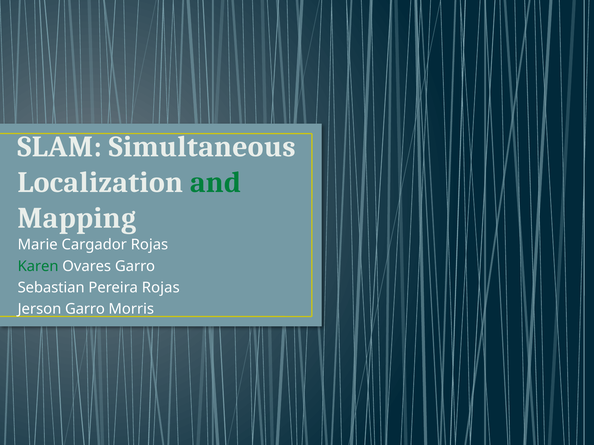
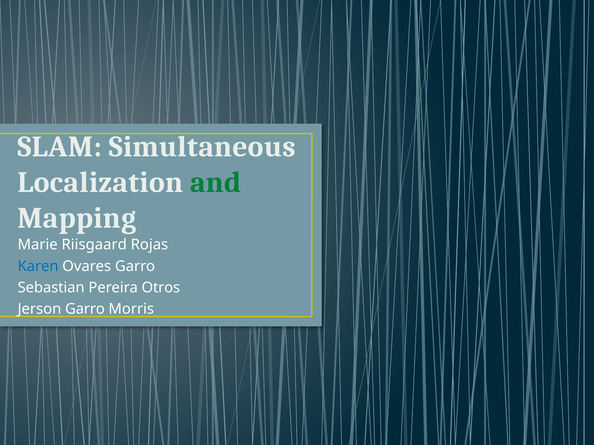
Cargador: Cargador -> Riisgaard
Karen colour: green -> blue
Pereira Rojas: Rojas -> Otros
